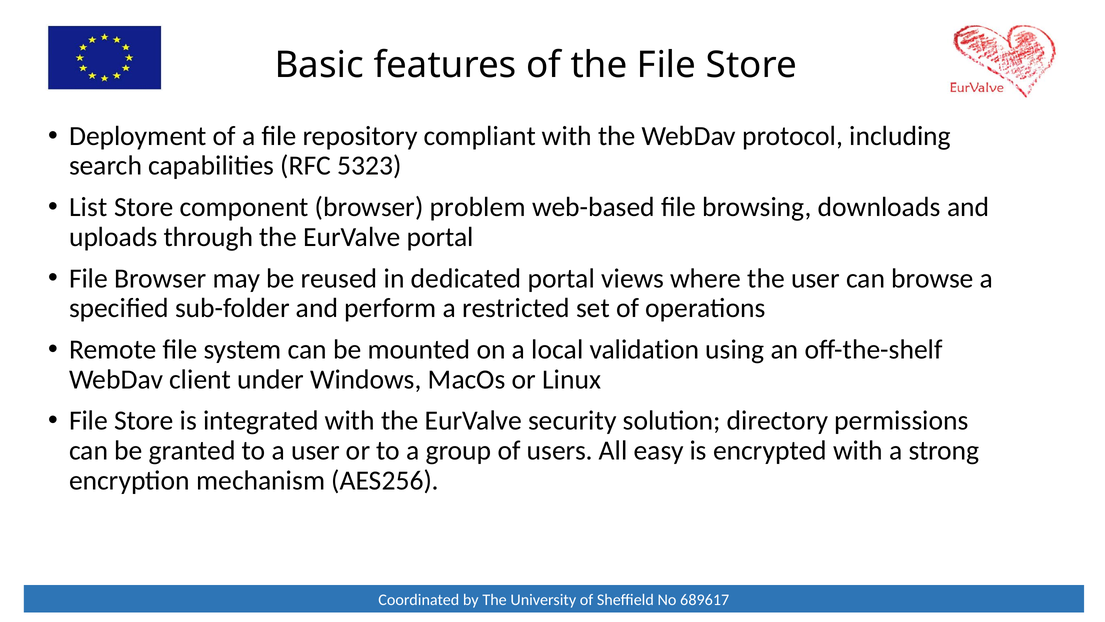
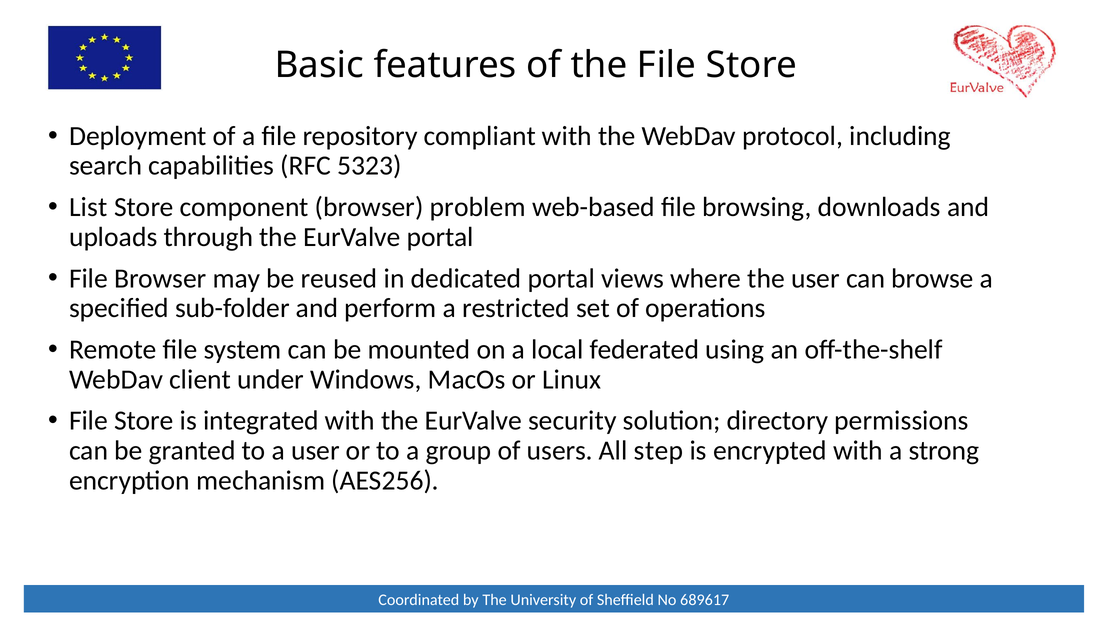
validation: validation -> federated
easy: easy -> step
